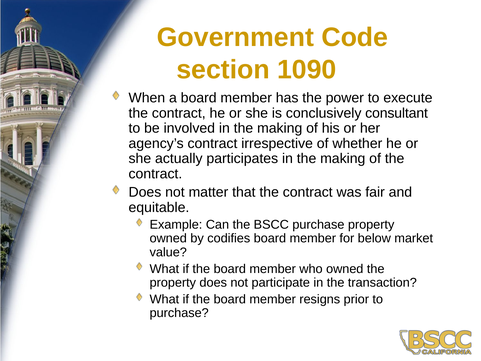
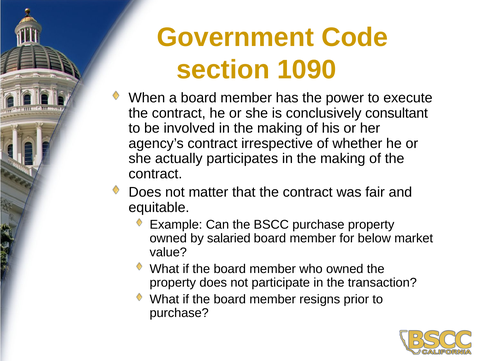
codifies: codifies -> salaried
